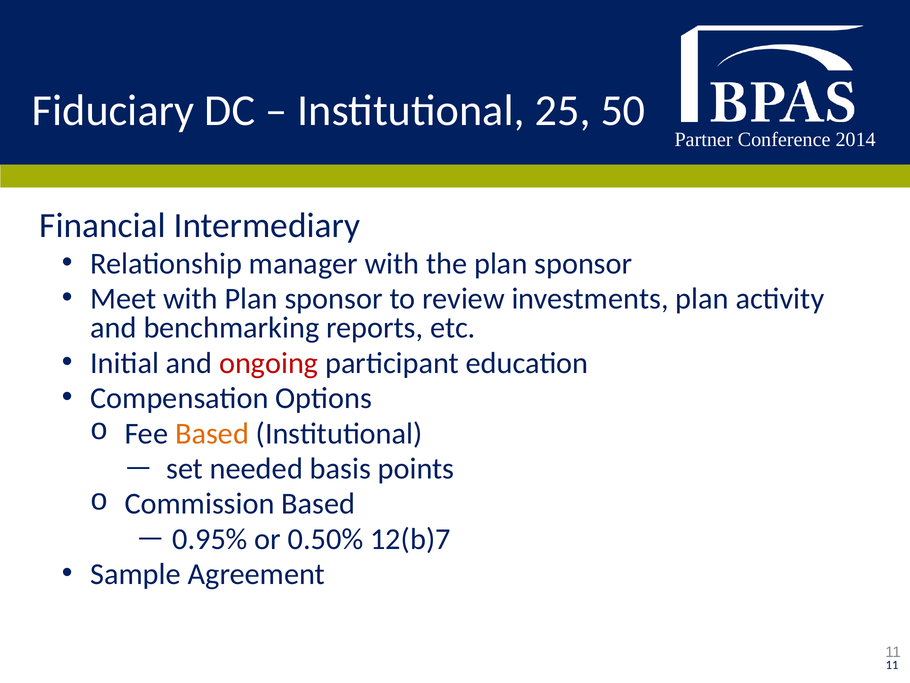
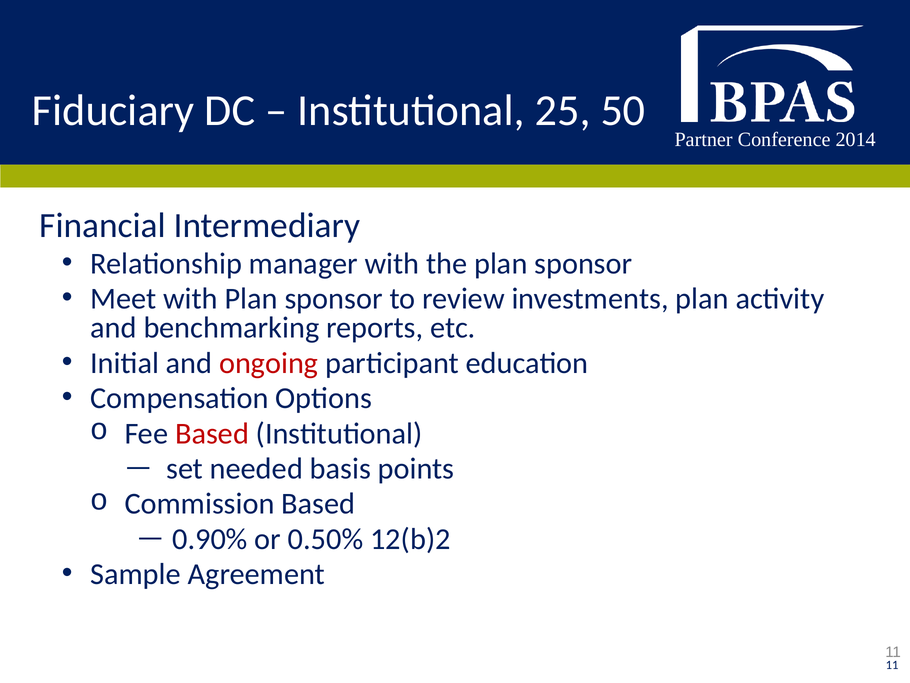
Based at (212, 433) colour: orange -> red
0.95%: 0.95% -> 0.90%
12(b)7: 12(b)7 -> 12(b)2
